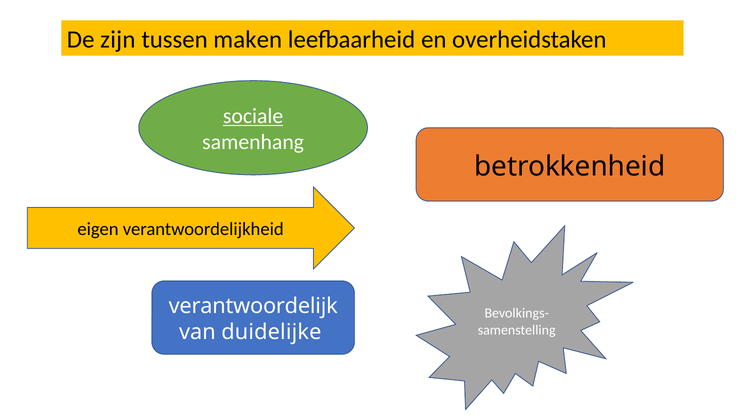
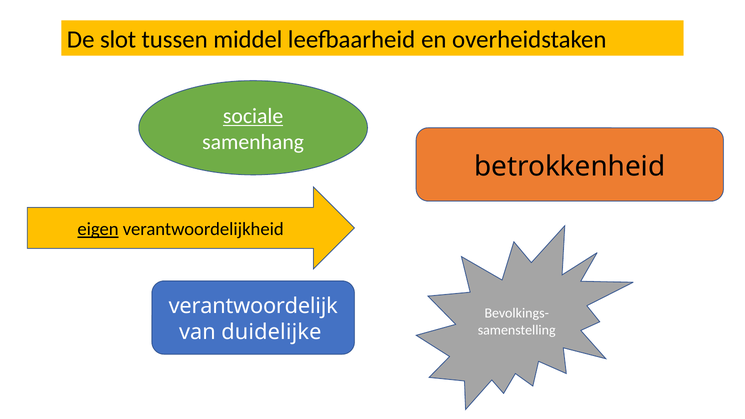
zijn: zijn -> slot
maken: maken -> middel
eigen underline: none -> present
